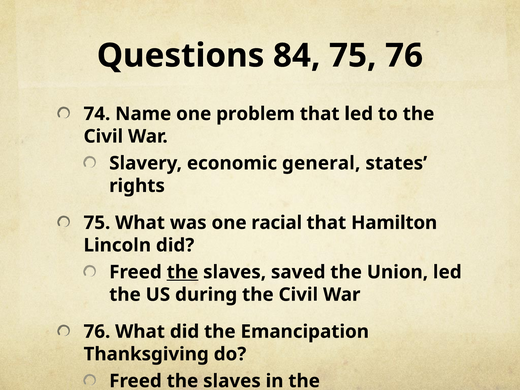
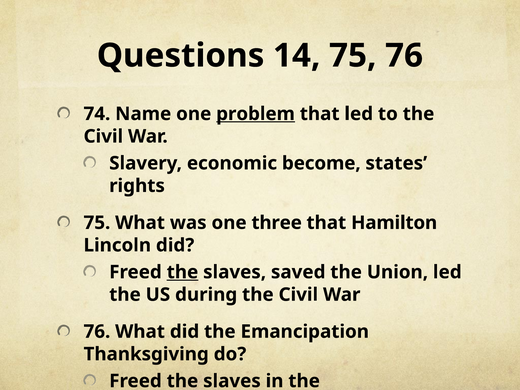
84: 84 -> 14
problem underline: none -> present
general: general -> become
racial: racial -> three
